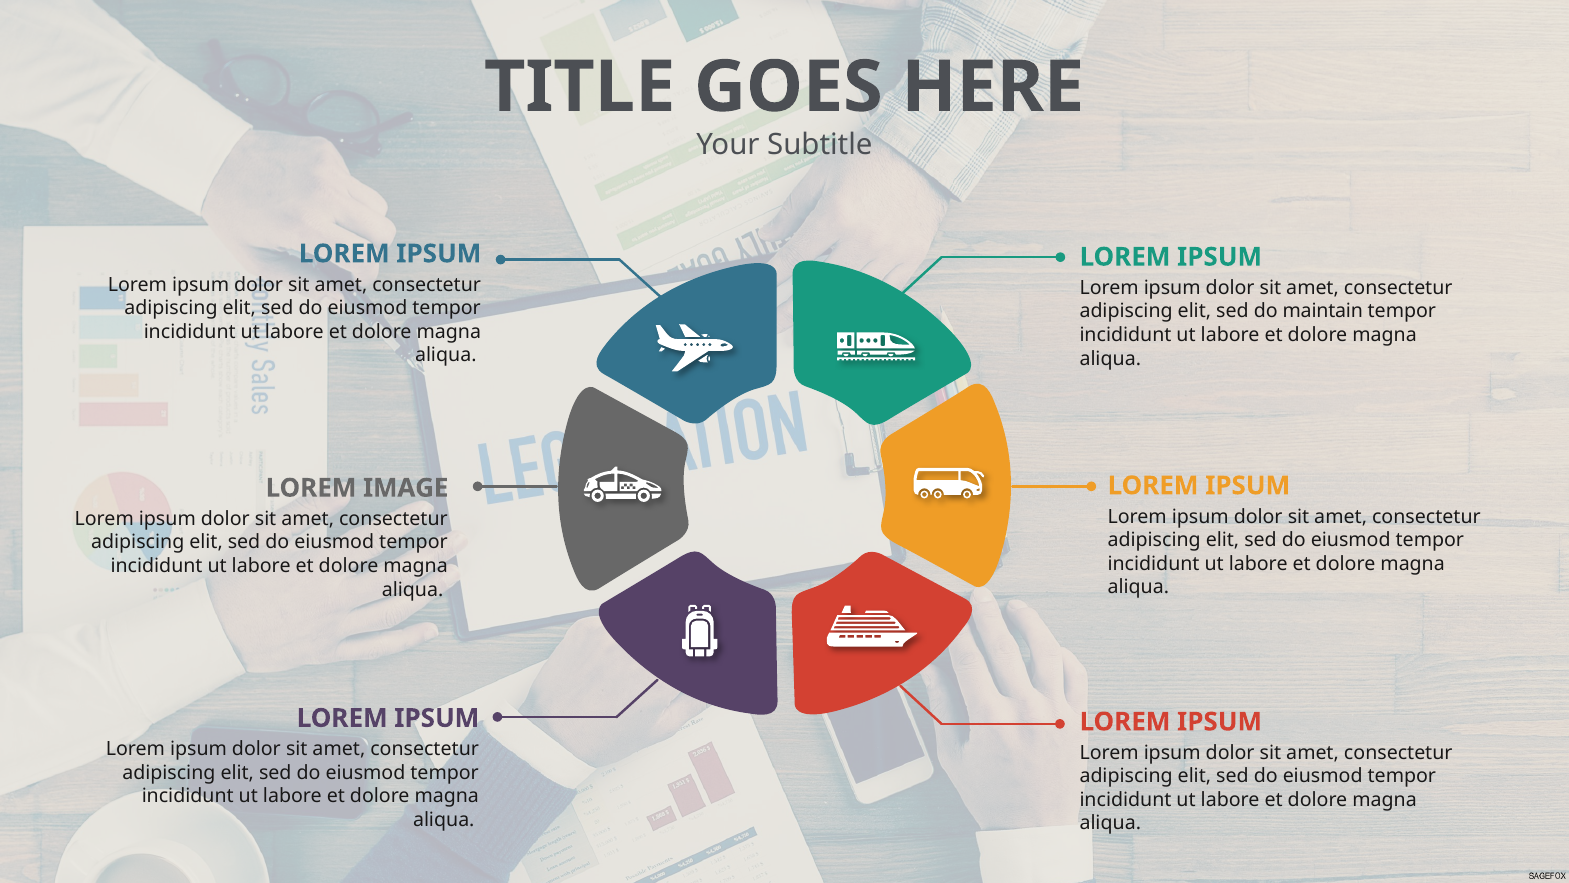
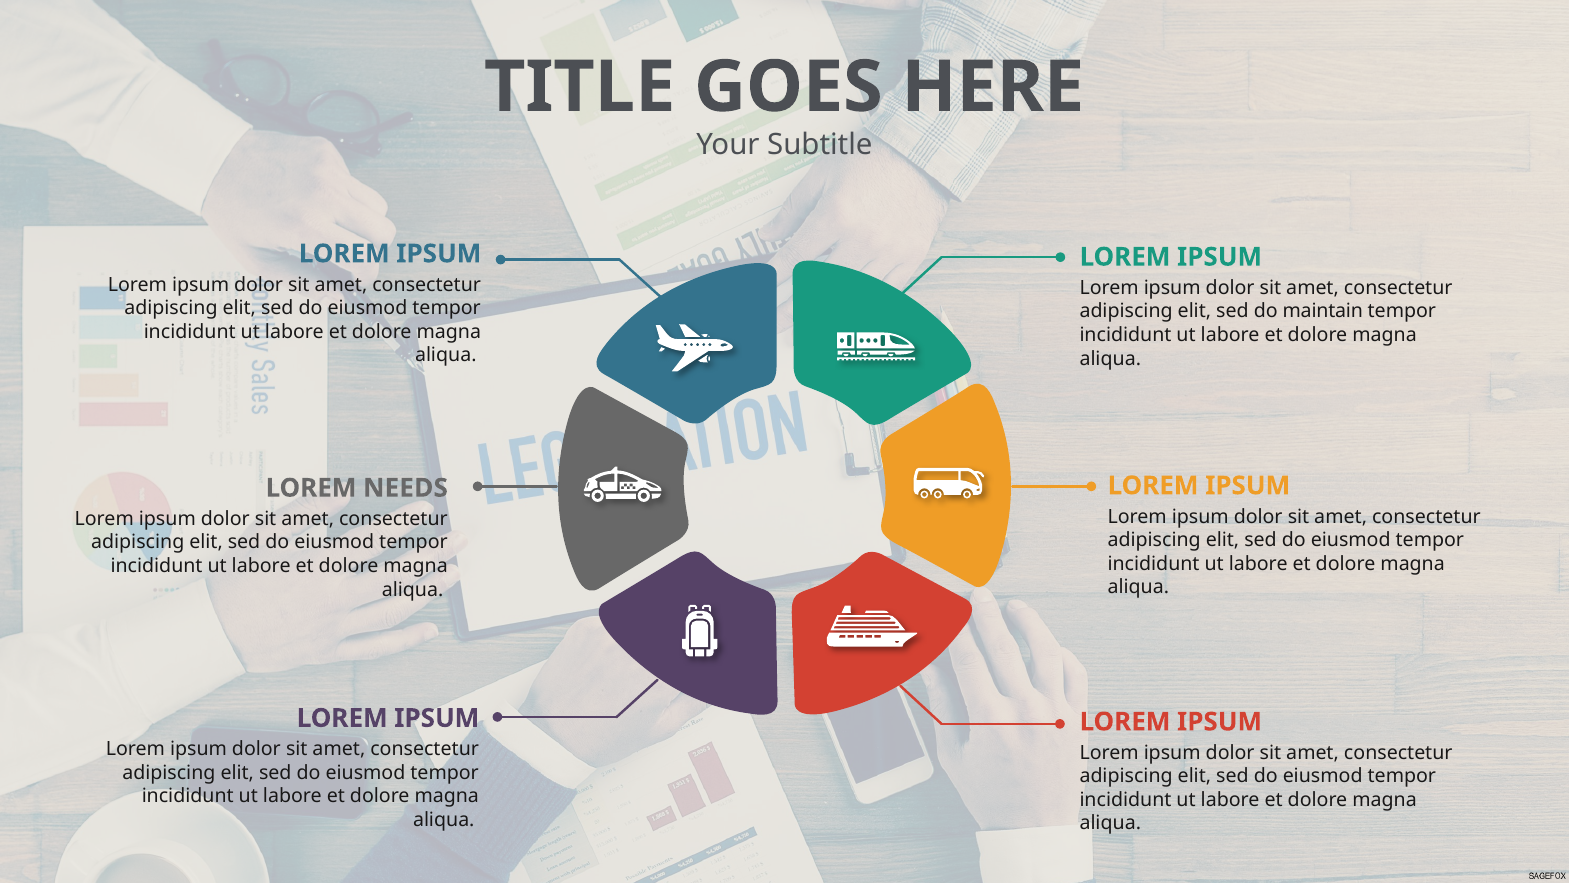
IMAGE: IMAGE -> NEEDS
